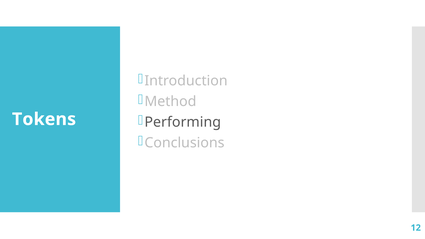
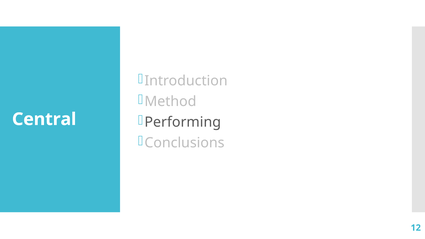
Tokens: Tokens -> Central
